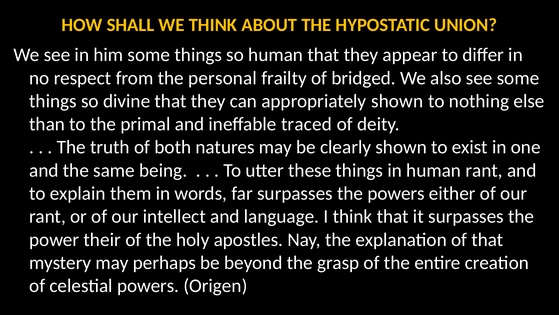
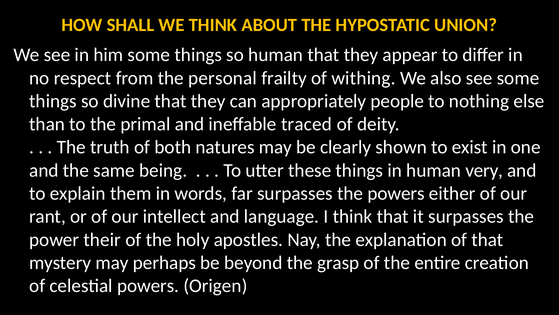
bridged: bridged -> withing
appropriately shown: shown -> people
human rant: rant -> very
